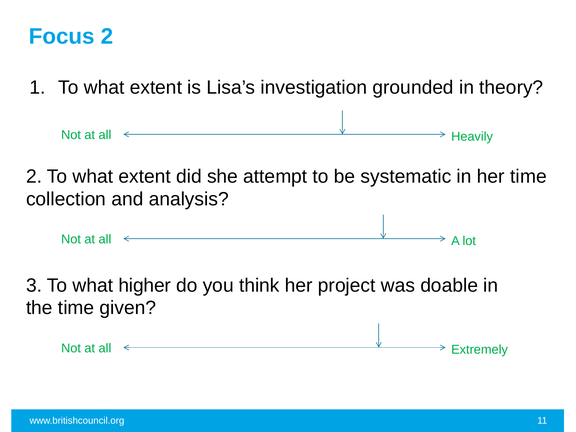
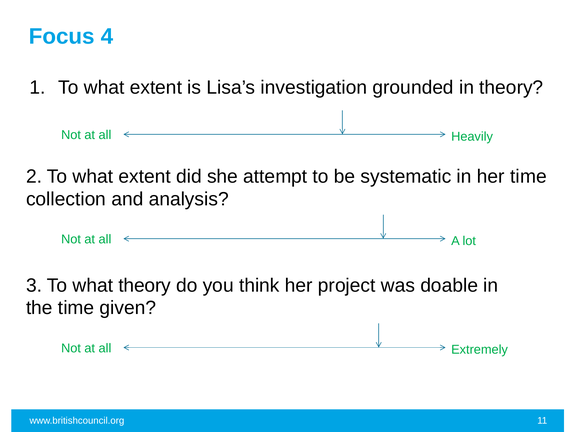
Focus 2: 2 -> 4
what higher: higher -> theory
